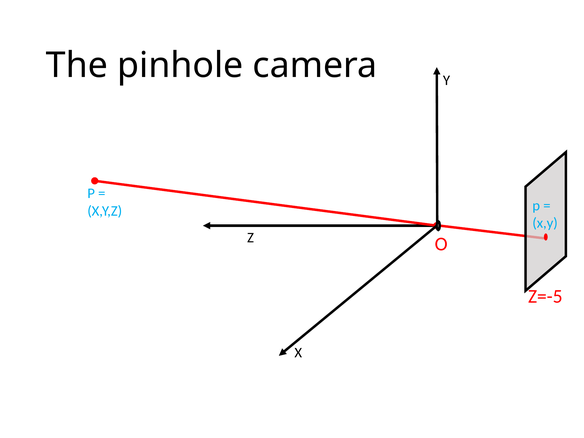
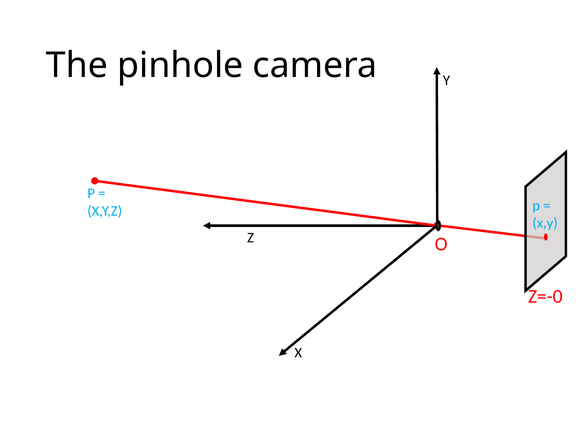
Z=-5: Z=-5 -> Z=-0
